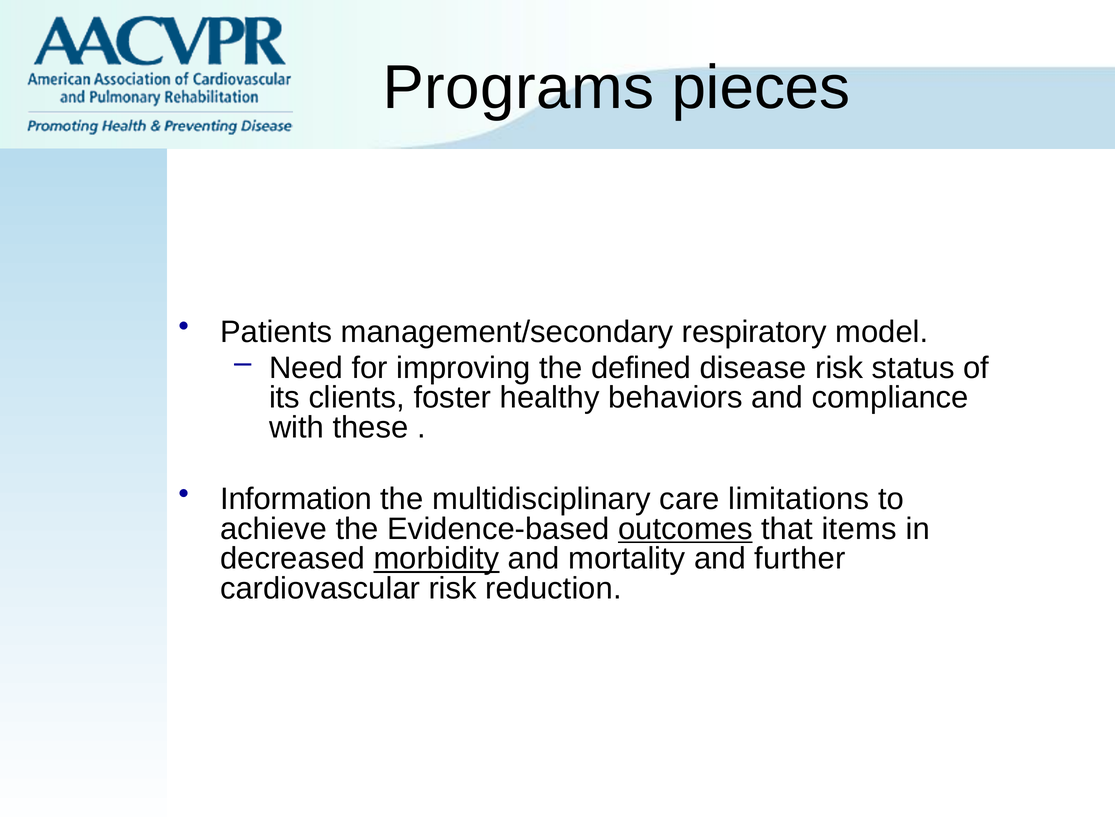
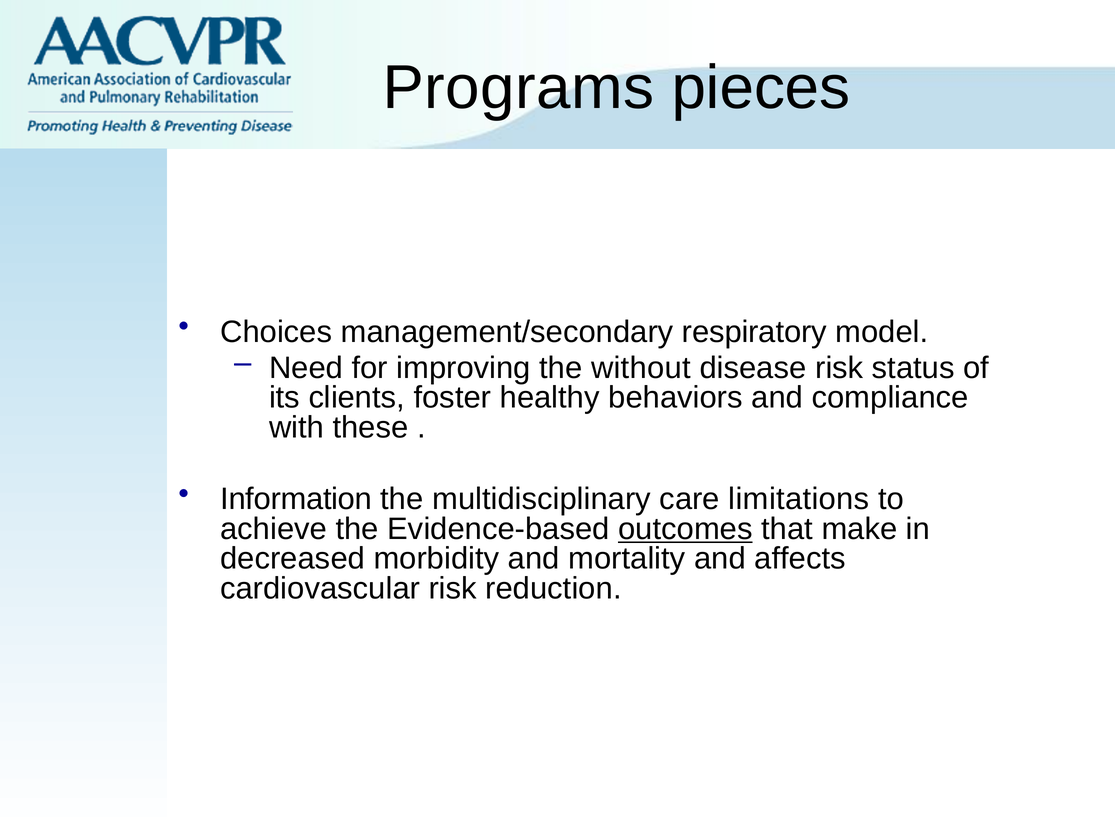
Patients: Patients -> Choices
defined: defined -> without
items: items -> make
morbidity underline: present -> none
further: further -> affects
